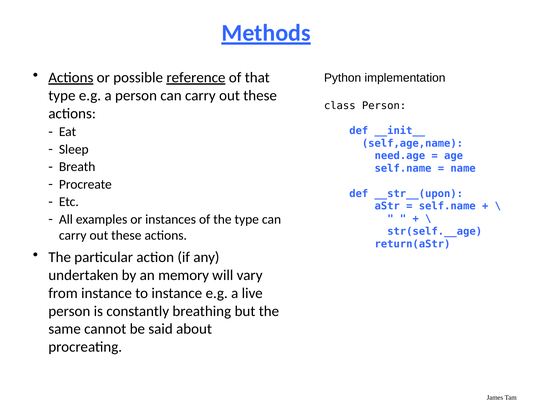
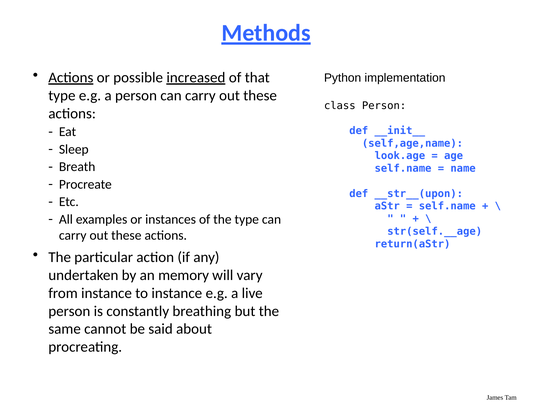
reference: reference -> increased
need.age: need.age -> look.age
